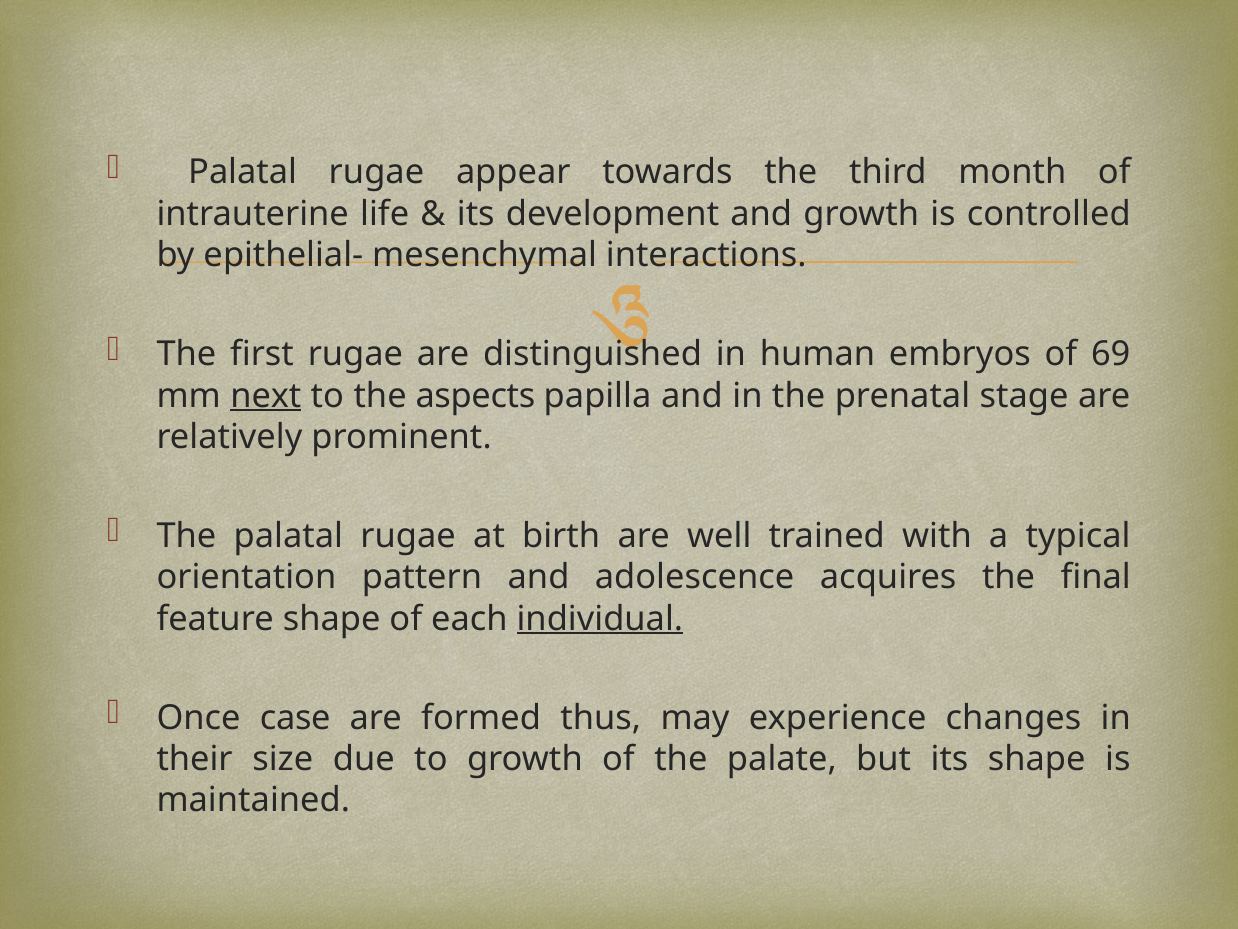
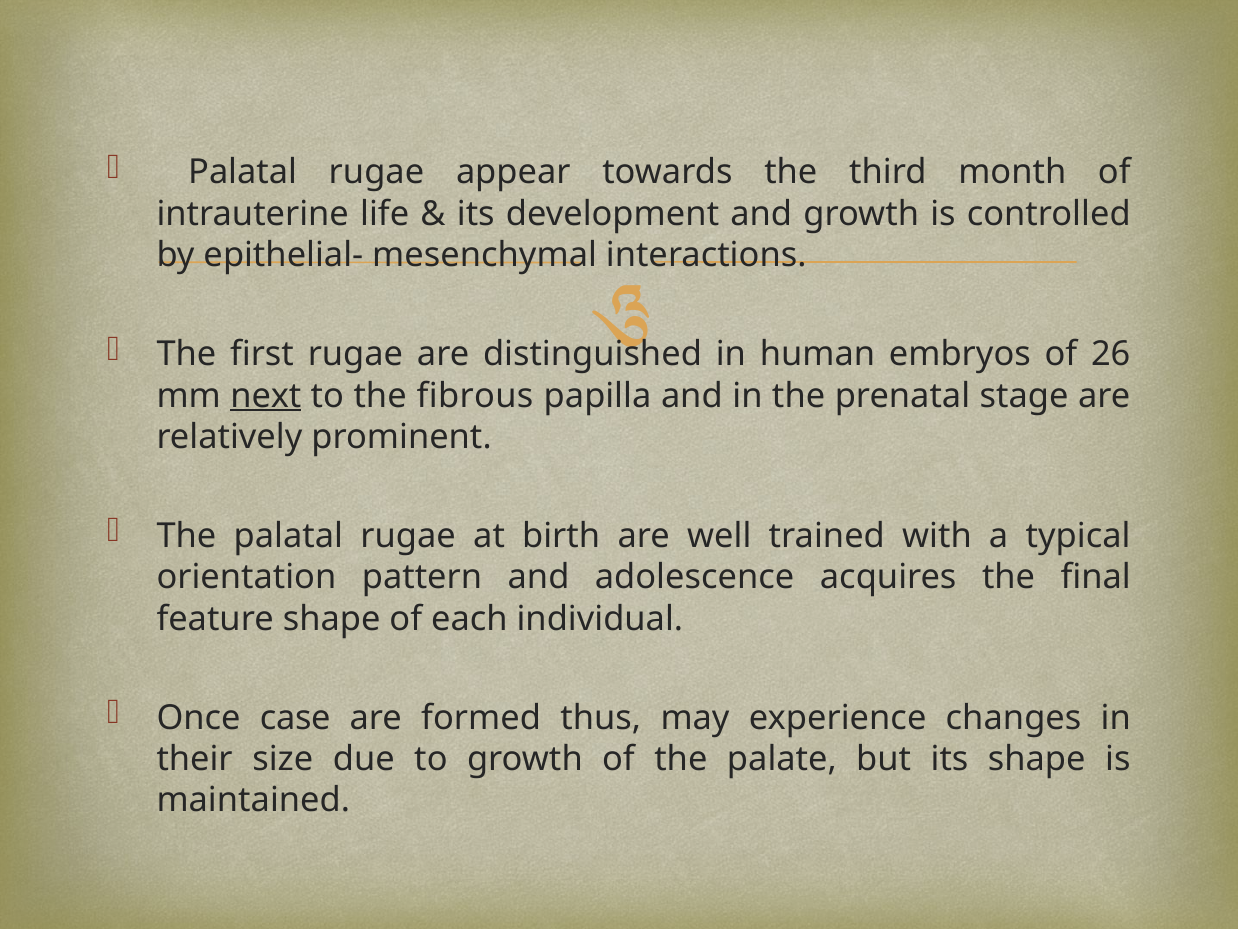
69: 69 -> 26
aspects: aspects -> fibrous
individual underline: present -> none
